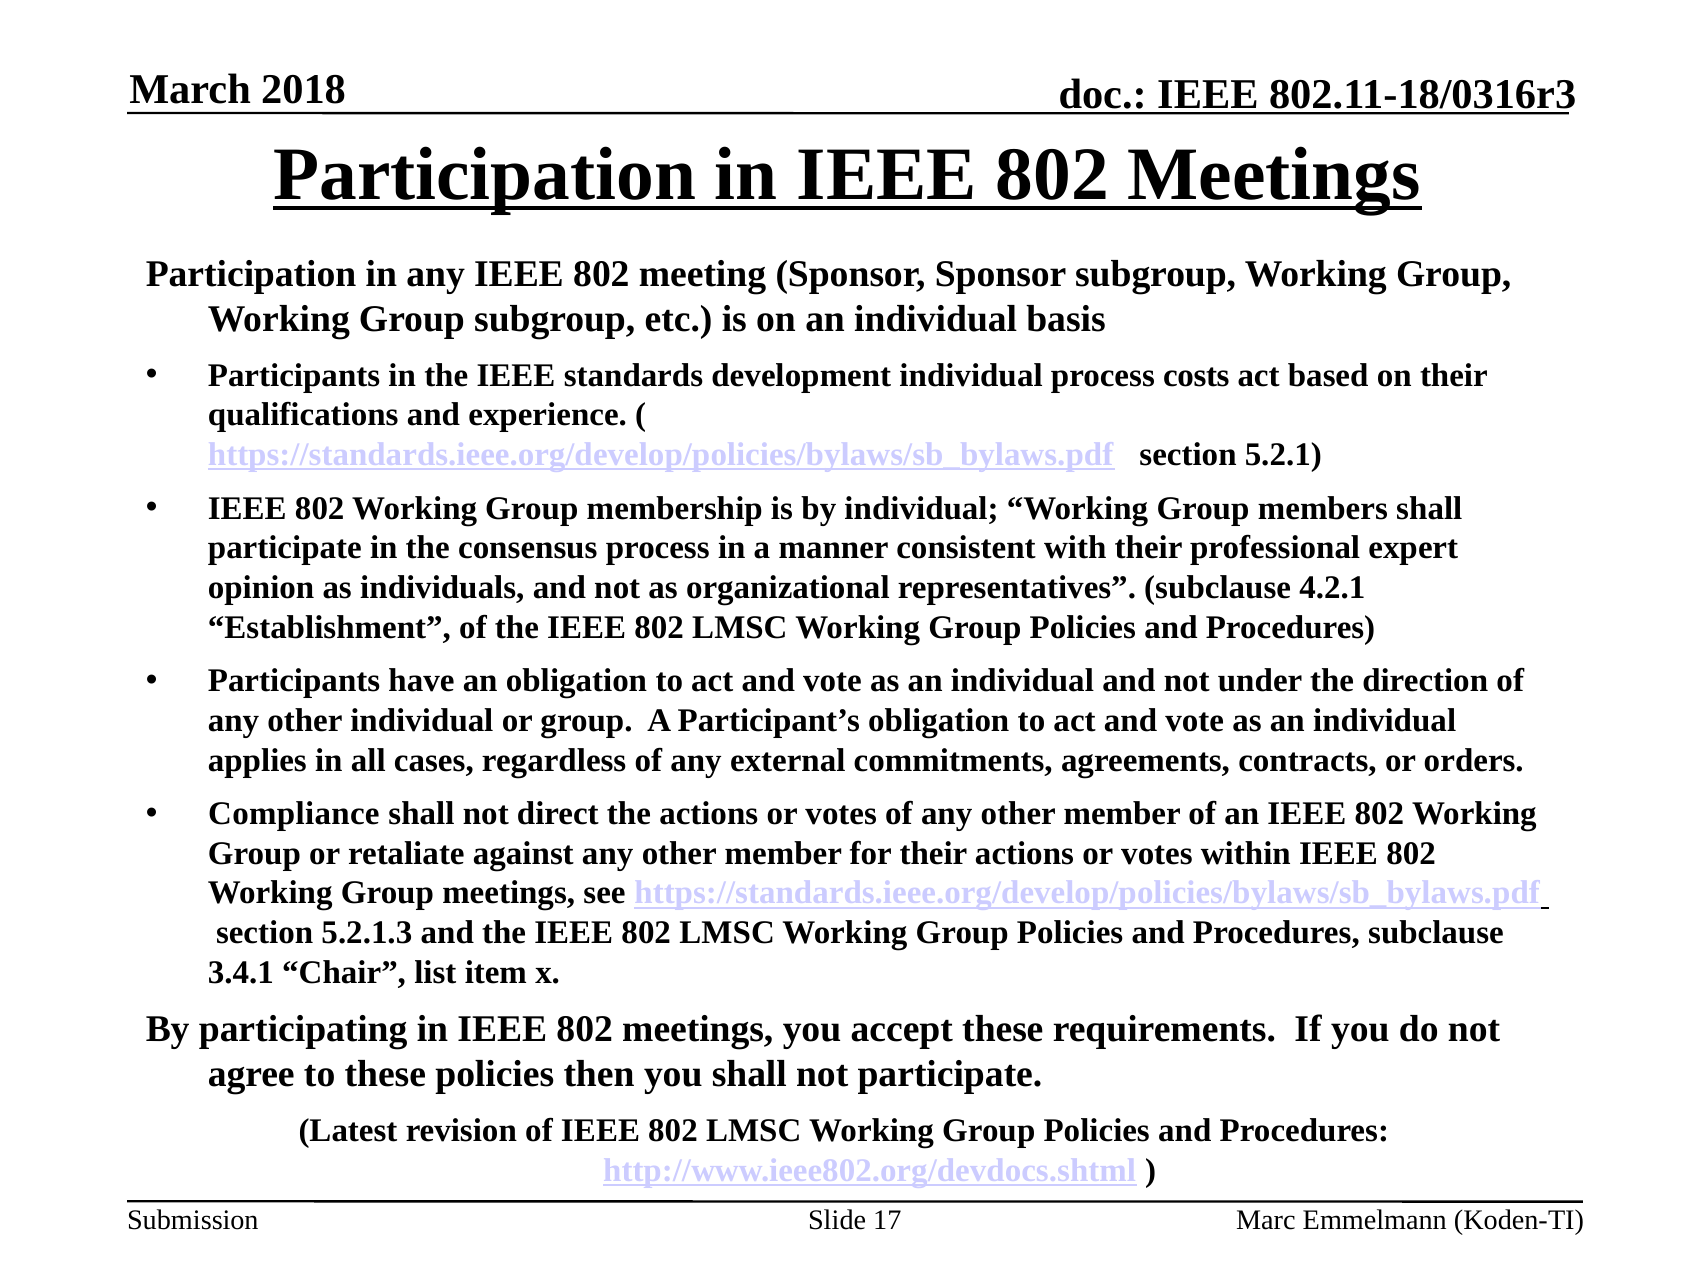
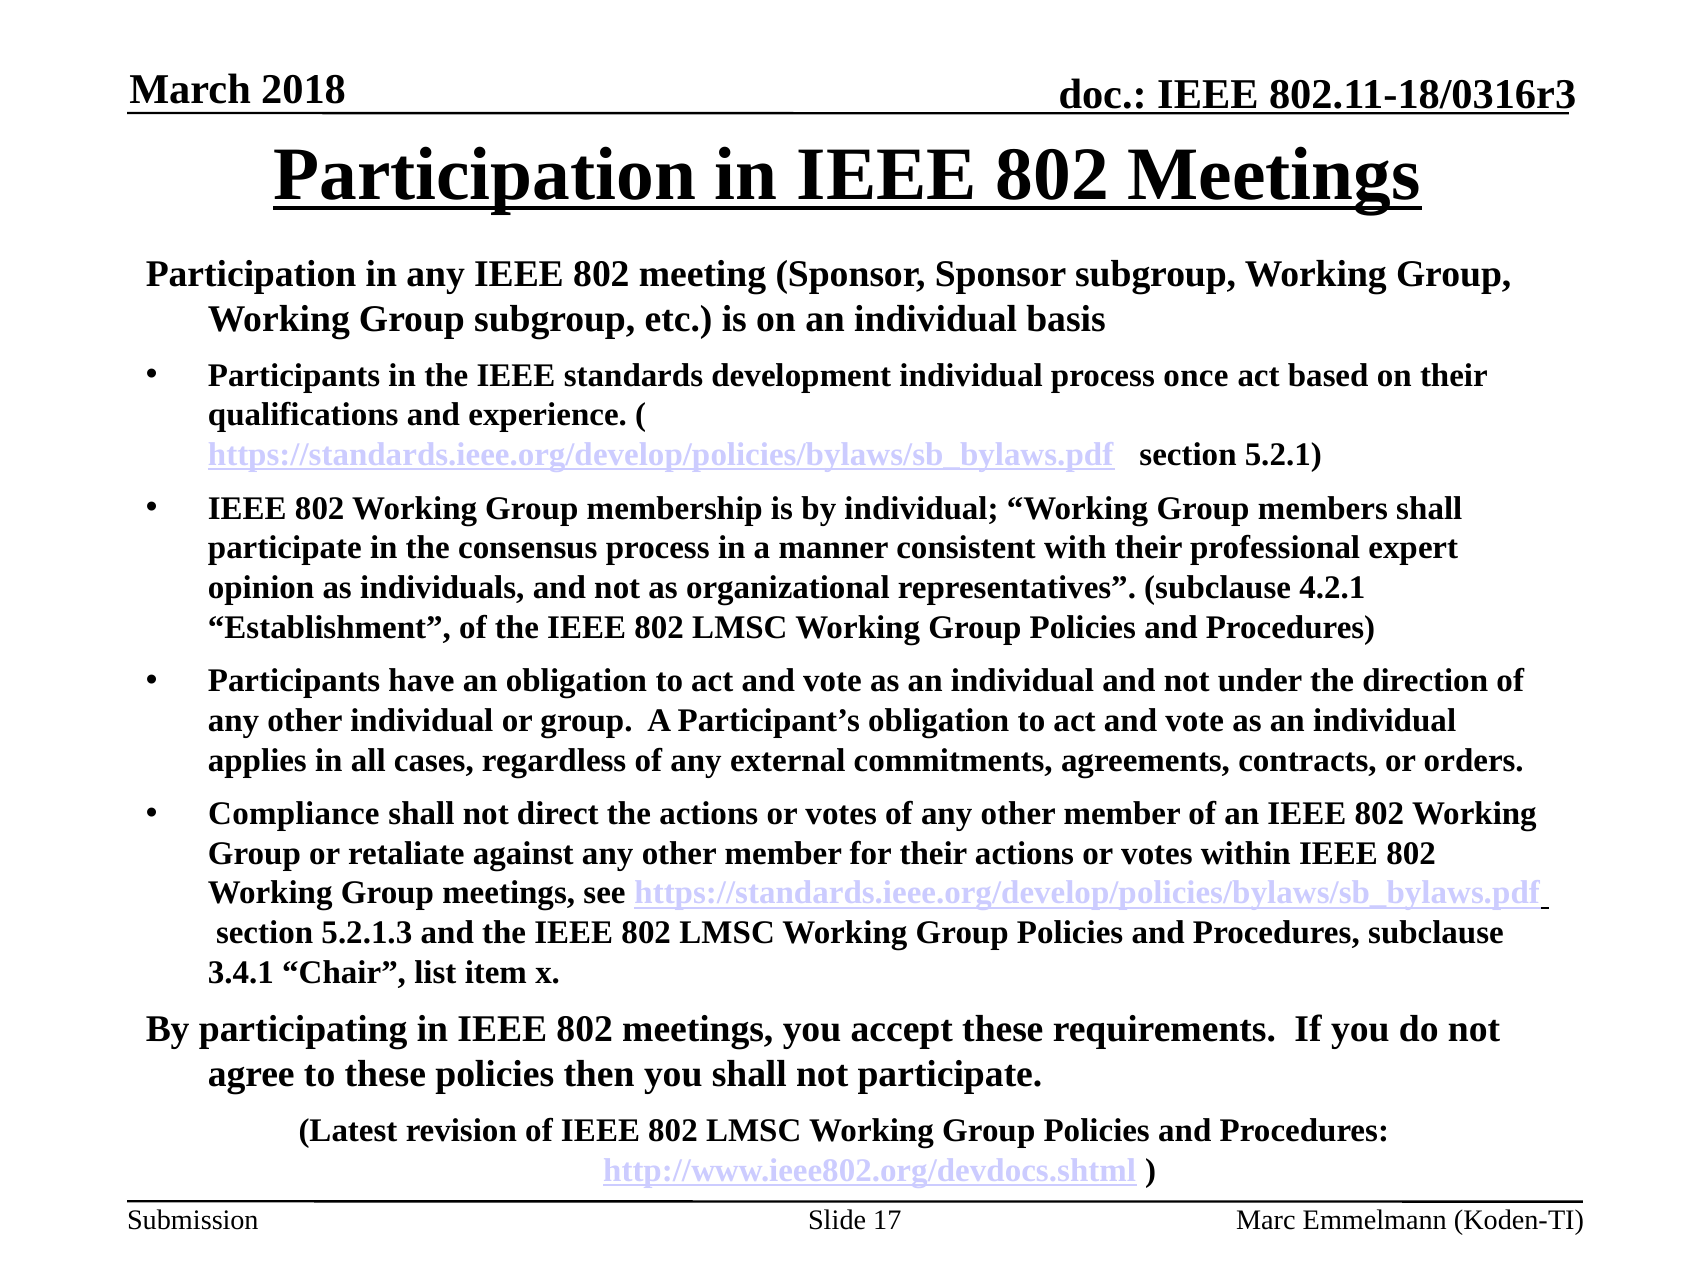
costs: costs -> once
